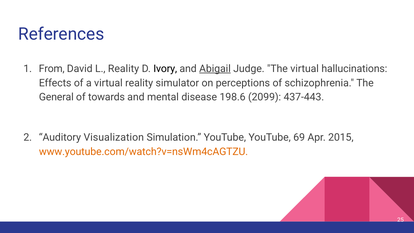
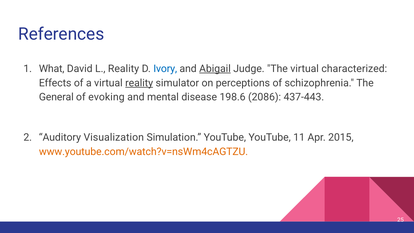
From: From -> What
Ivory colour: black -> blue
hallucinations: hallucinations -> characterized
reality at (139, 83) underline: none -> present
towards: towards -> evoking
2099: 2099 -> 2086
69: 69 -> 11
